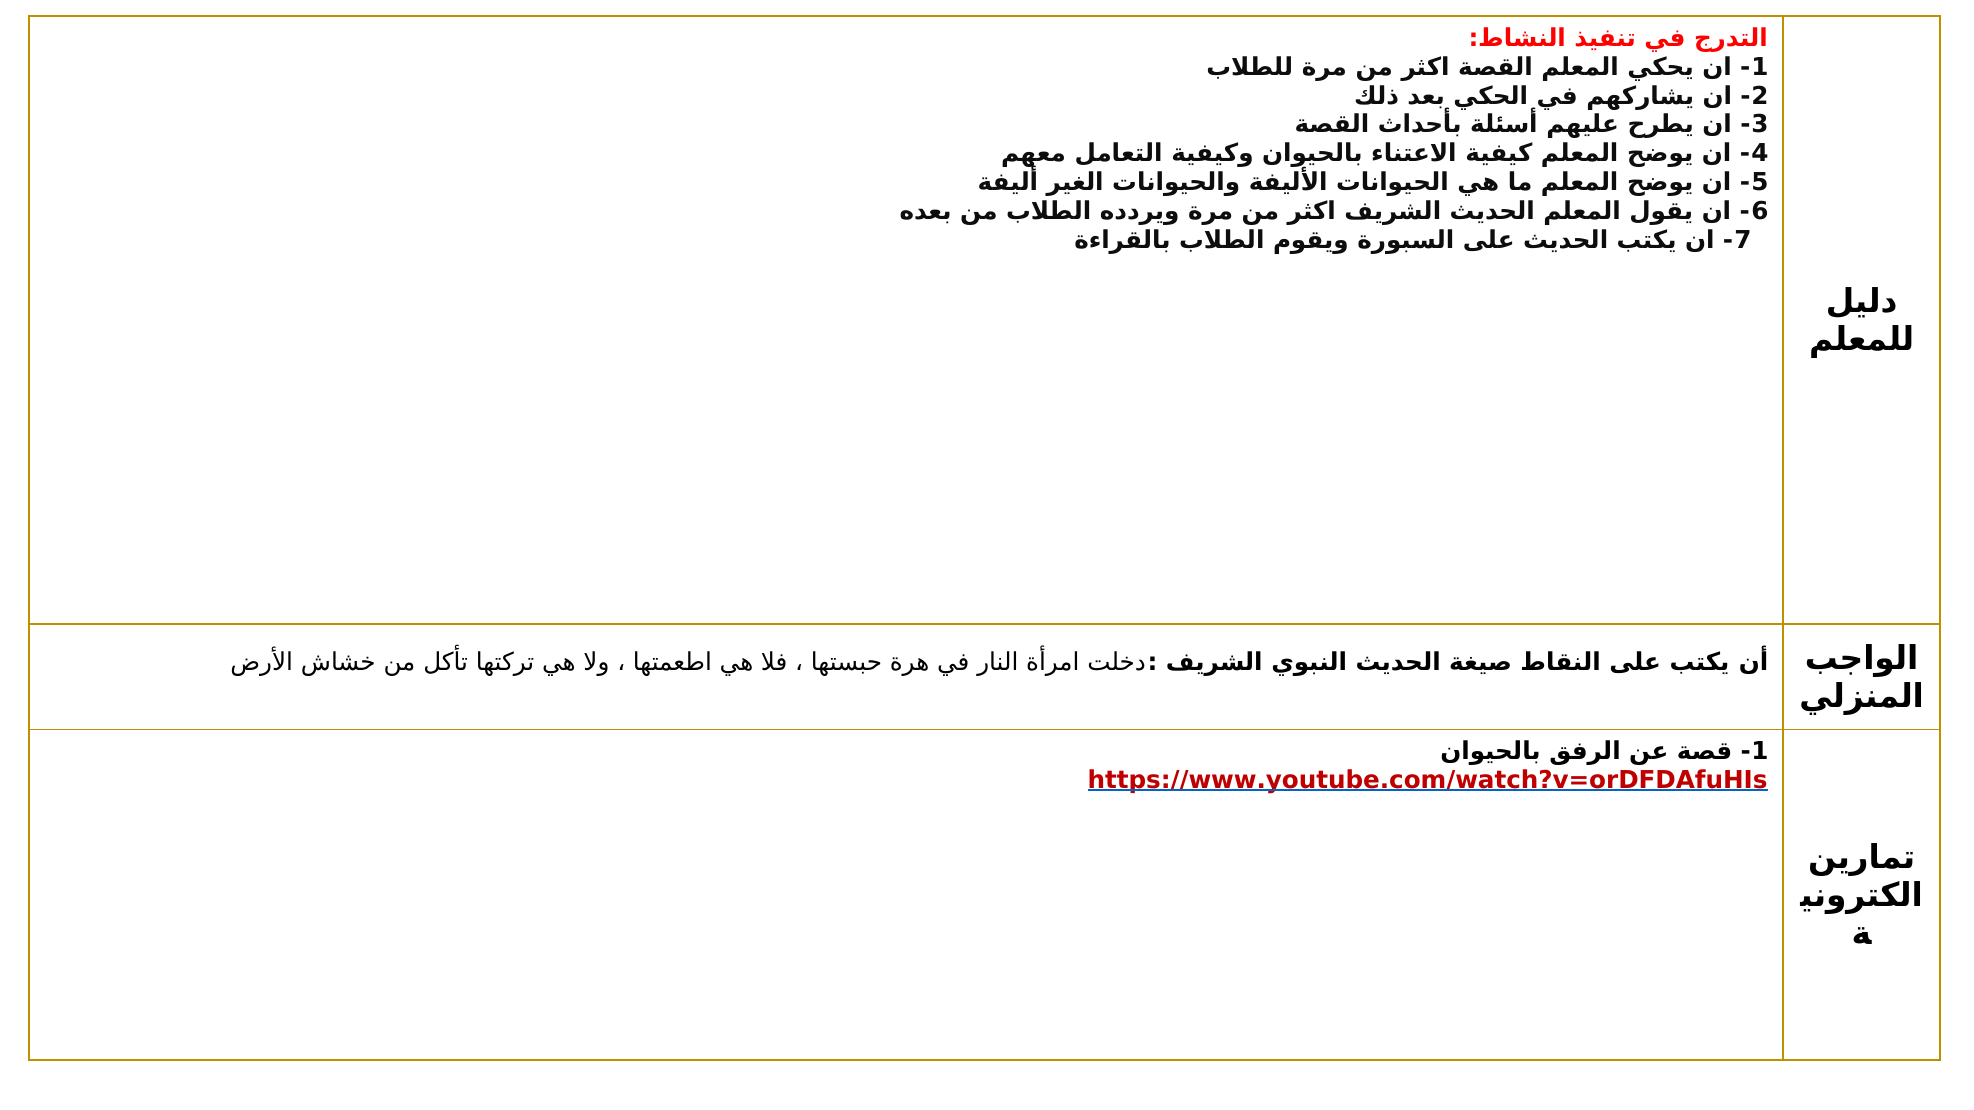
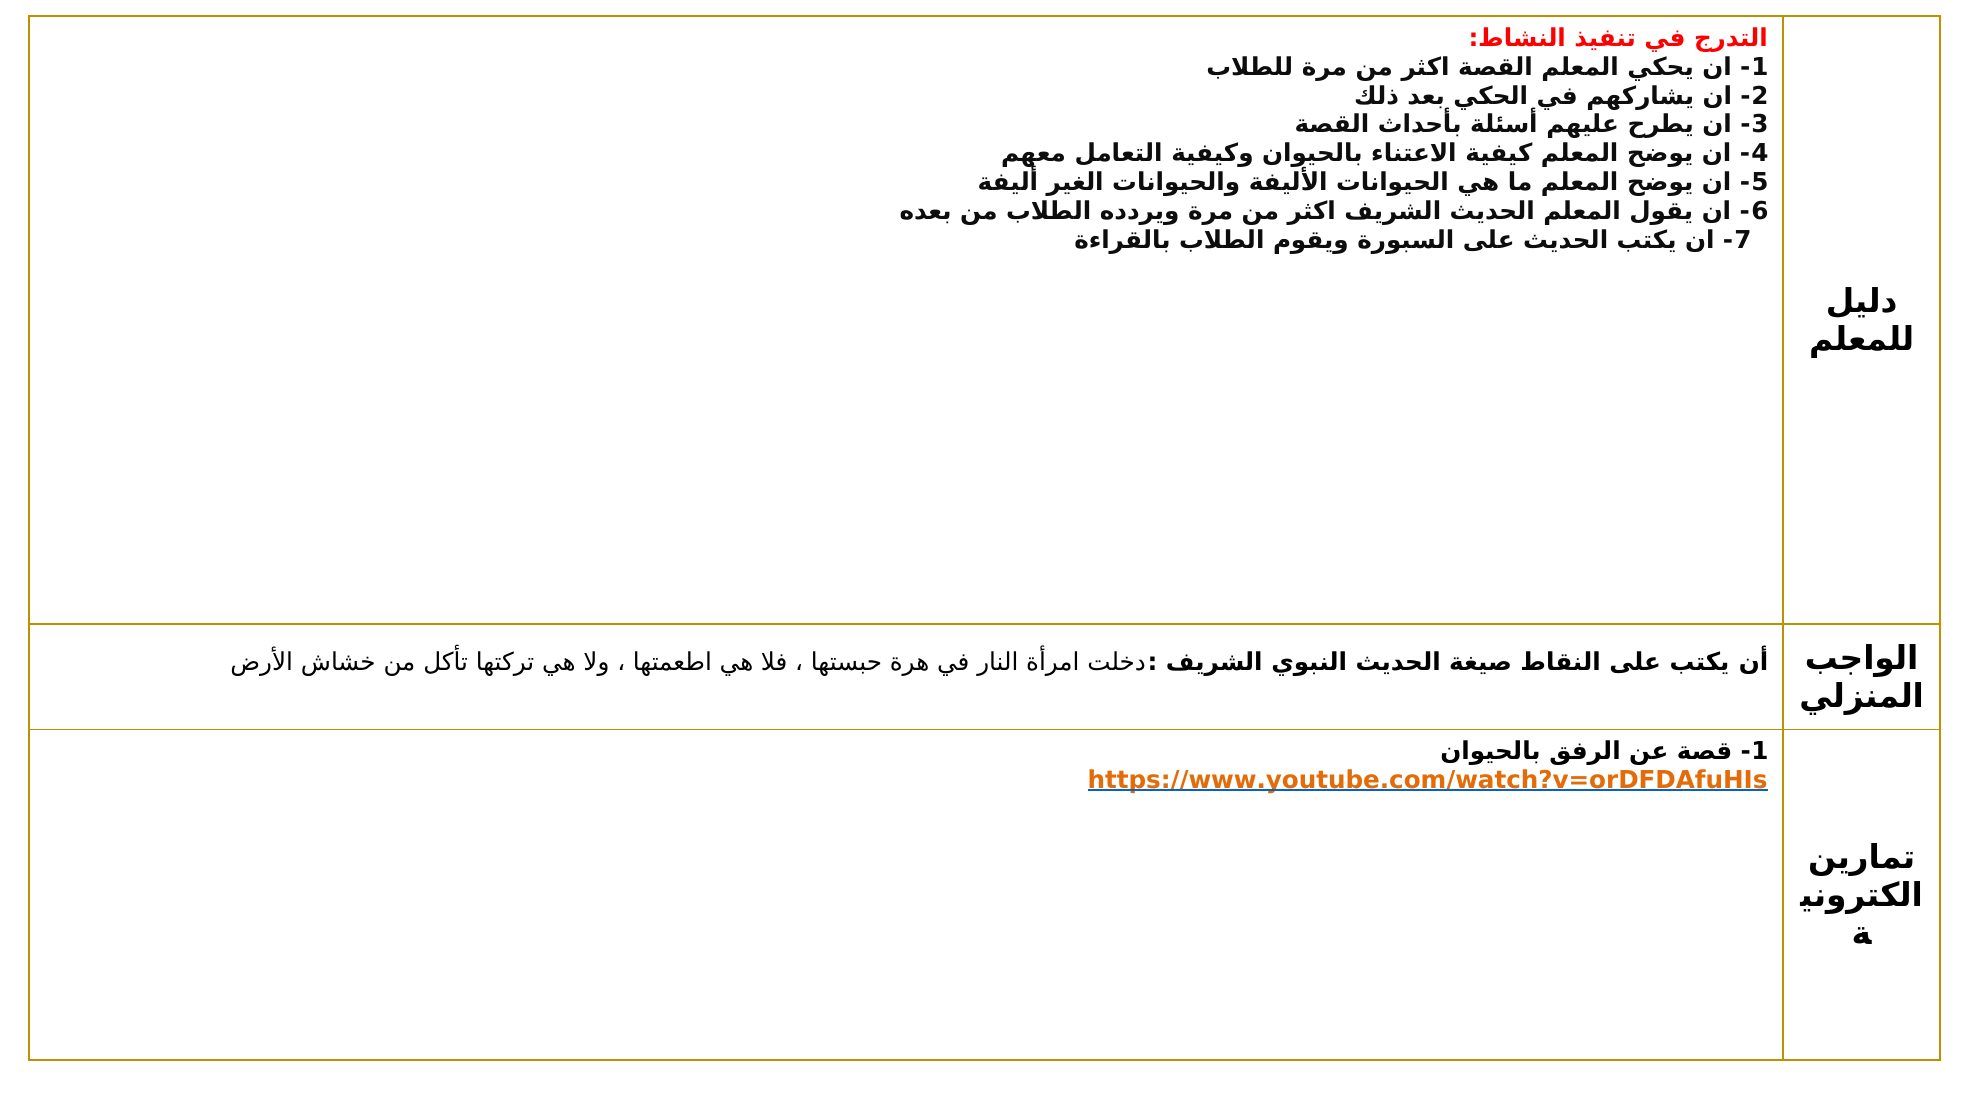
https://www.youtube.com/watch?v=orDFDAfuHIs colour: red -> orange
